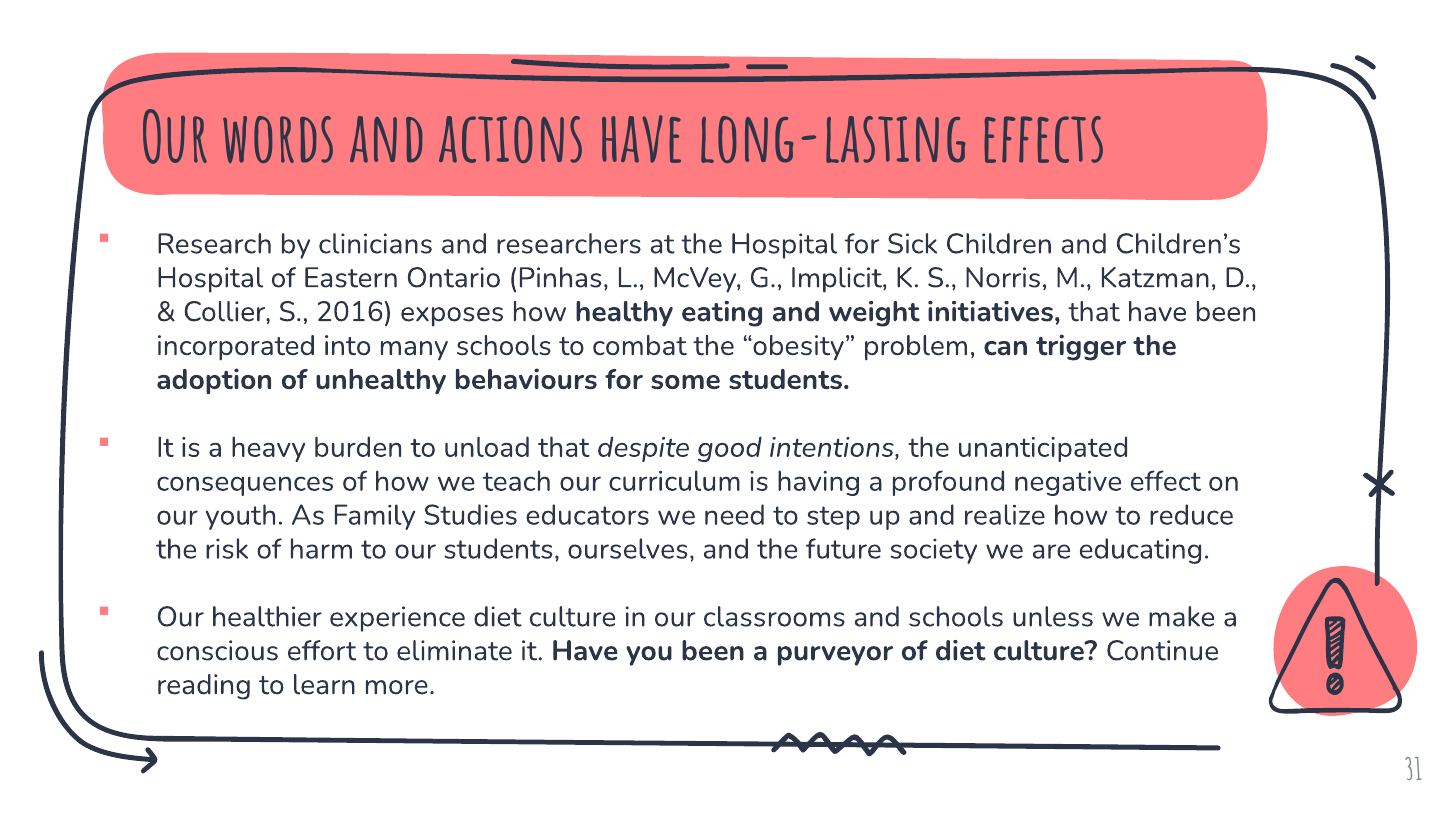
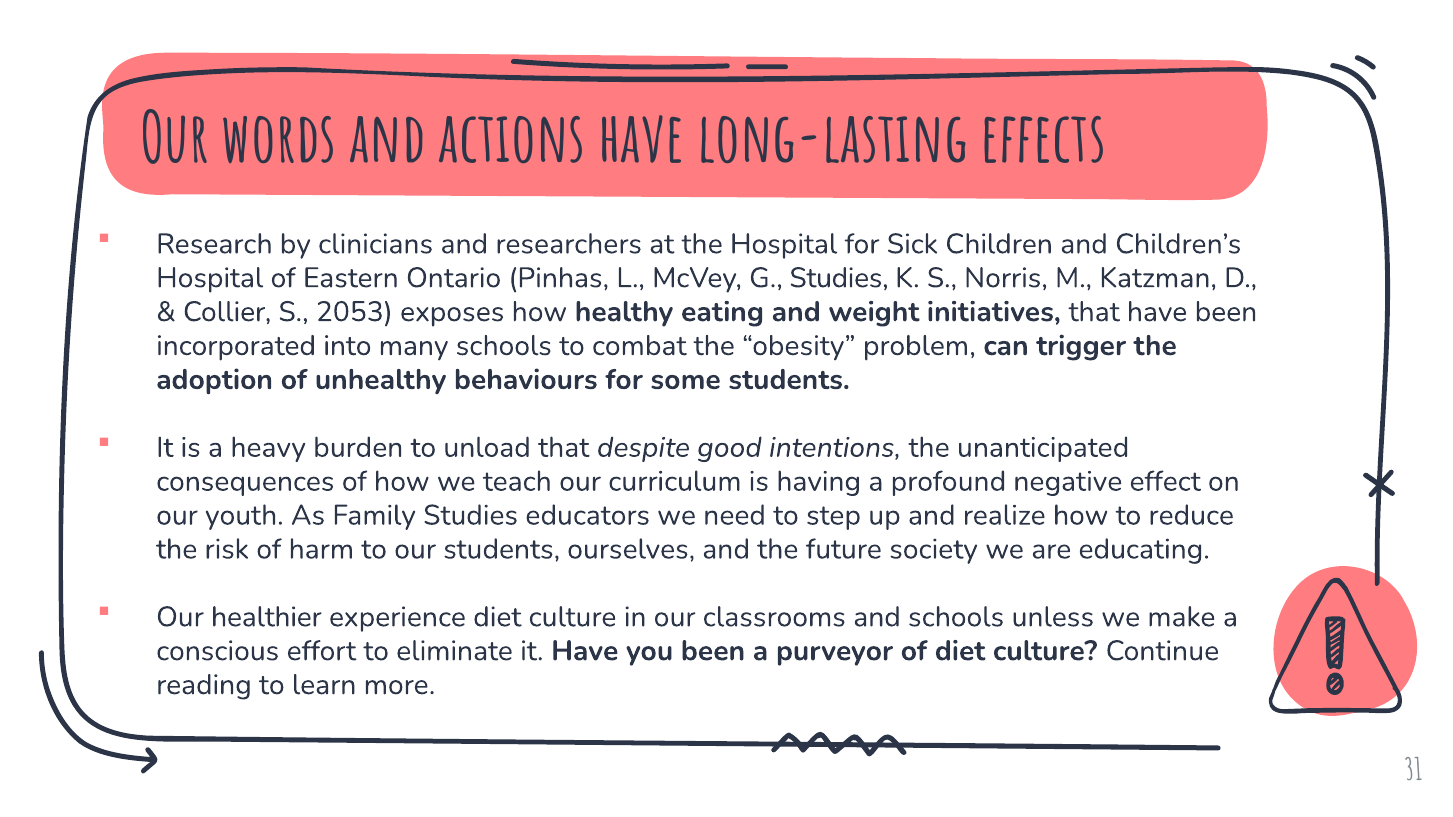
G Implicit: Implicit -> Studies
2016: 2016 -> 2053
